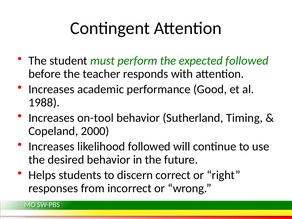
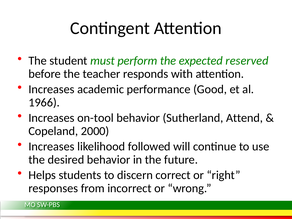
expected followed: followed -> reserved
1988: 1988 -> 1966
Timing: Timing -> Attend
